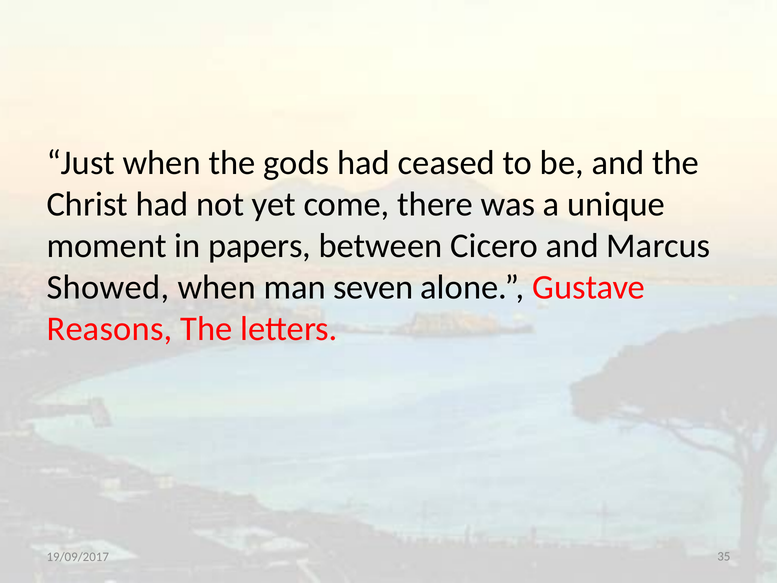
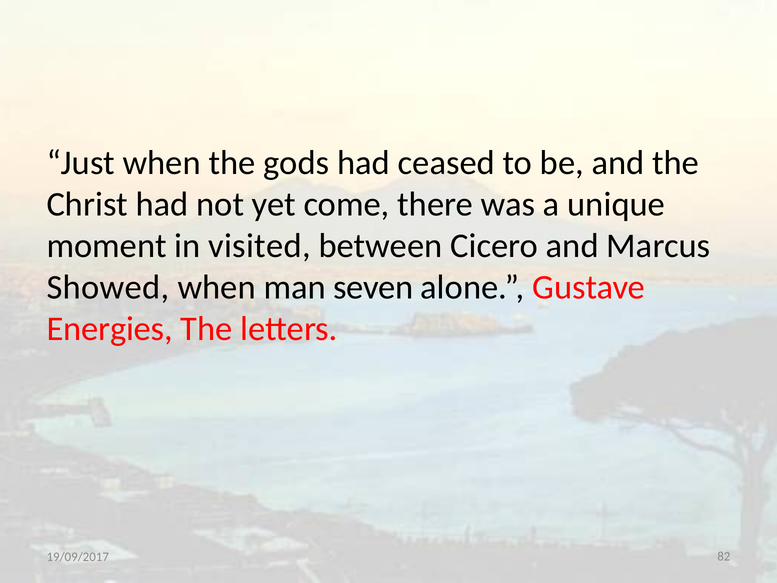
papers: papers -> visited
Reasons: Reasons -> Energies
35: 35 -> 82
